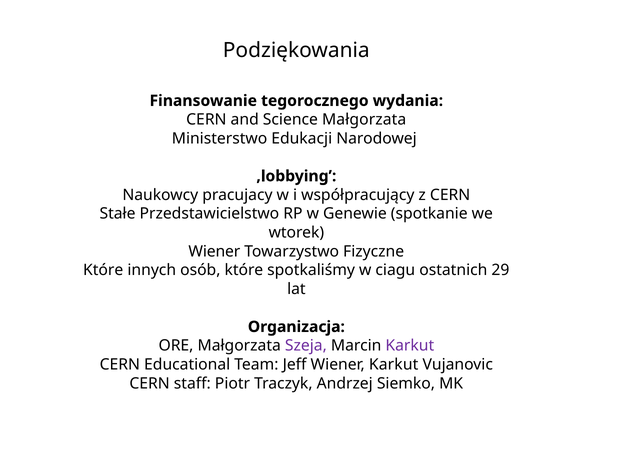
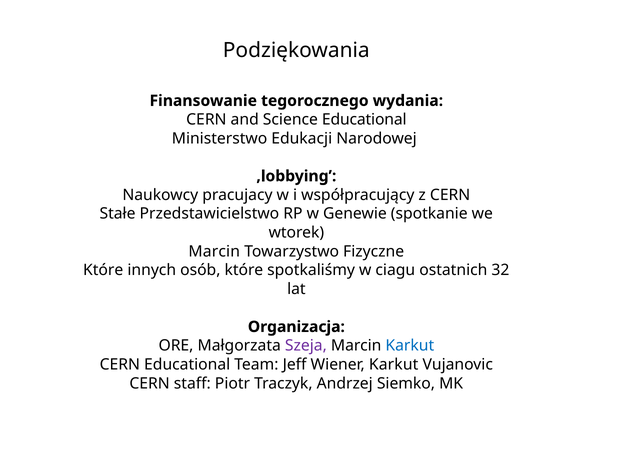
Science Małgorzata: Małgorzata -> Educational
Wiener at (214, 251): Wiener -> Marcin
29: 29 -> 32
Karkut at (410, 346) colour: purple -> blue
